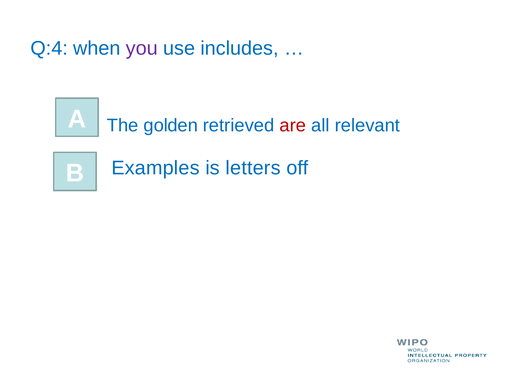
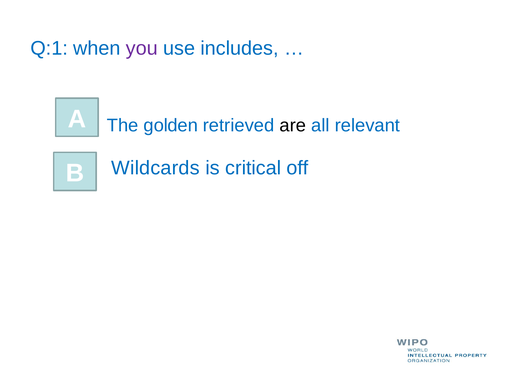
Q:4: Q:4 -> Q:1
are colour: red -> black
Examples: Examples -> Wildcards
letters: letters -> critical
